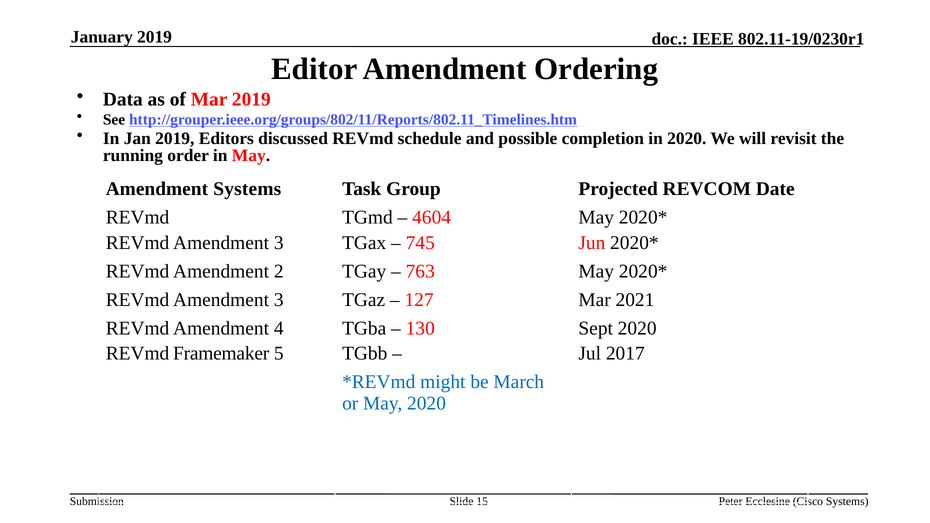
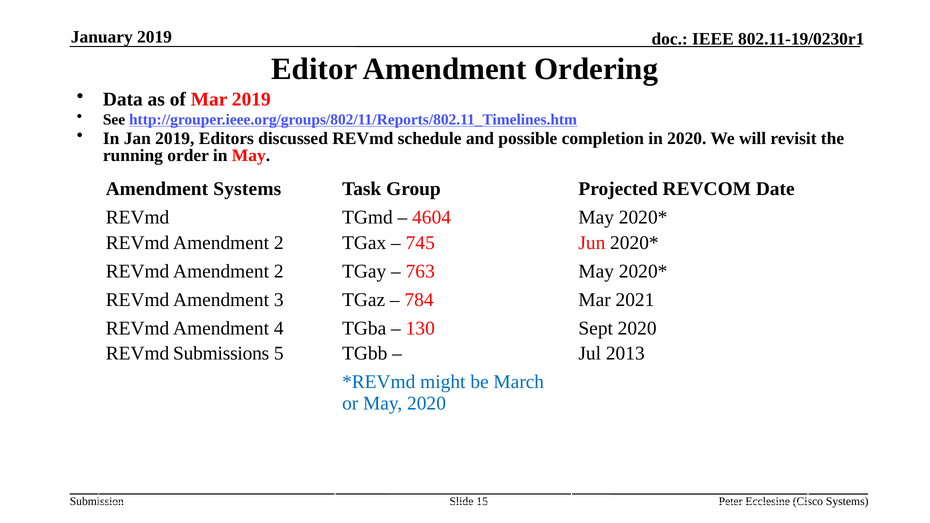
3 at (279, 243): 3 -> 2
127: 127 -> 784
Framemaker: Framemaker -> Submissions
2017: 2017 -> 2013
